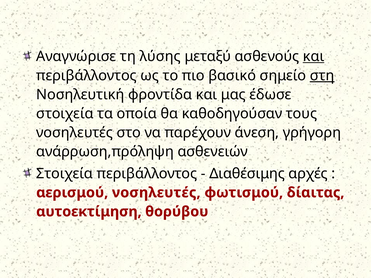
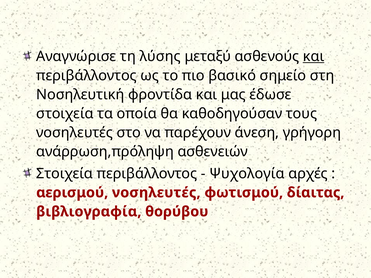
στη underline: present -> none
Διαθέσιμης: Διαθέσιμης -> Ψυχολογία
αυτοεκτίμηση: αυτοεκτίμηση -> βιβλιογραφία
